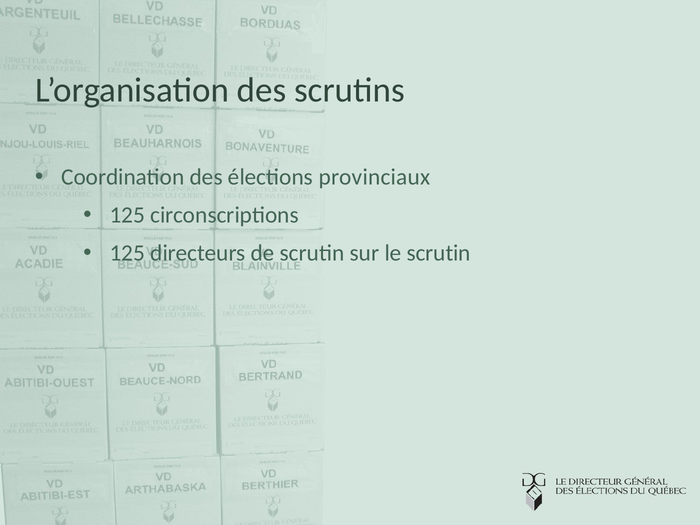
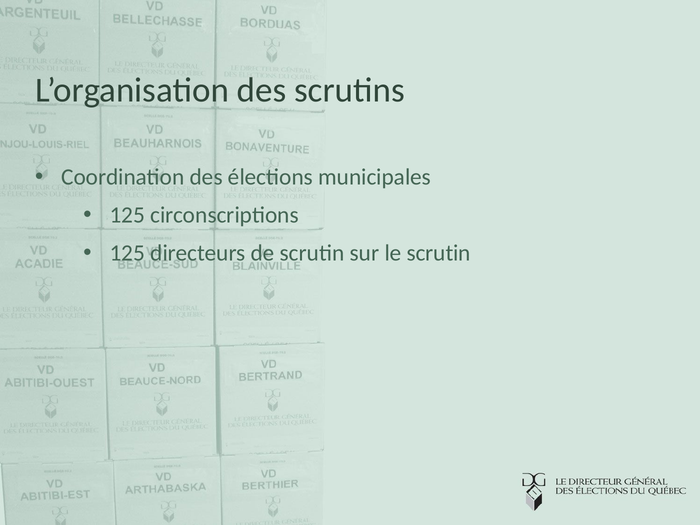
provinciaux: provinciaux -> municipales
